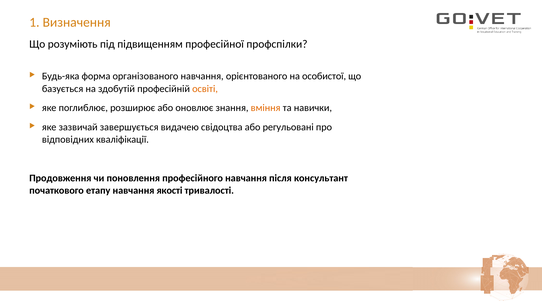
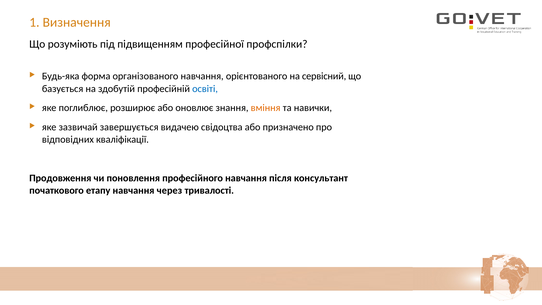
особистої: особистої -> сервісний
освіті colour: orange -> blue
регульовані: регульовані -> призначено
якості: якості -> через
